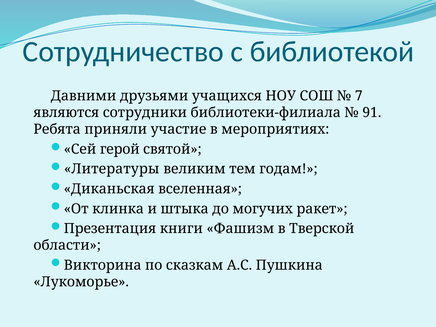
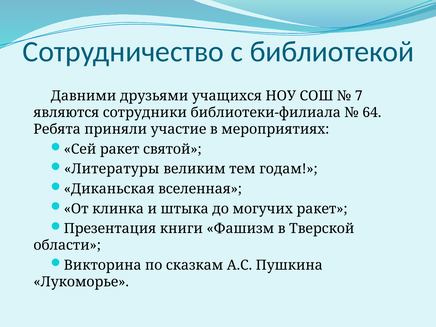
91: 91 -> 64
Сей герой: герой -> ракет
